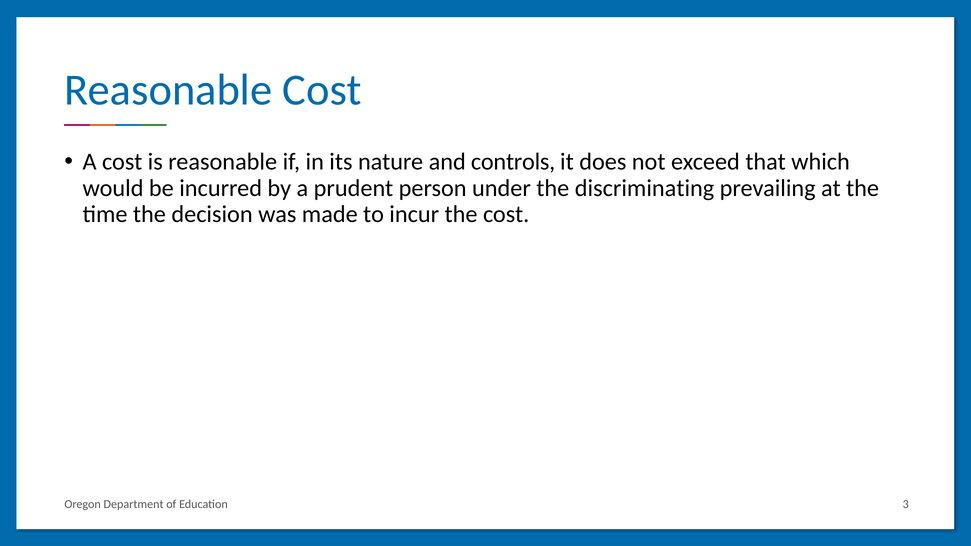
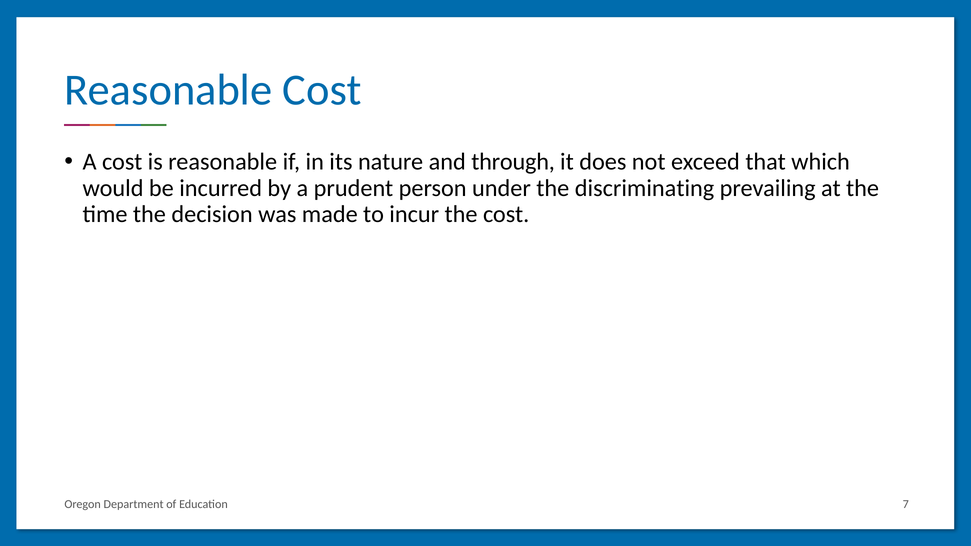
controls: controls -> through
3: 3 -> 7
